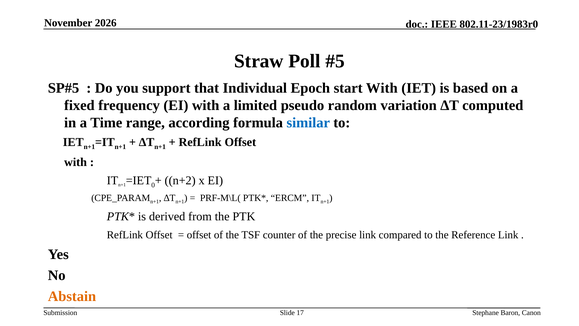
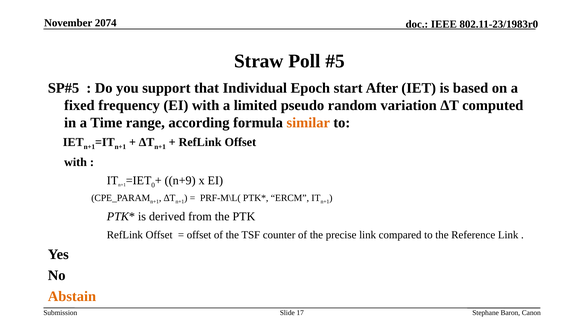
2026: 2026 -> 2074
start With: With -> After
similar colour: blue -> orange
n+2: n+2 -> n+9
